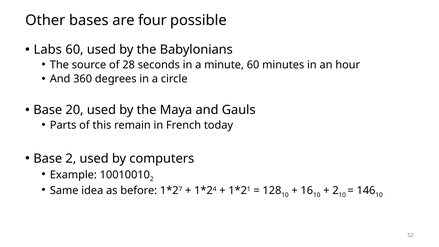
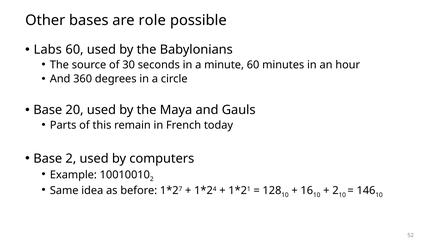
four: four -> role
28: 28 -> 30
